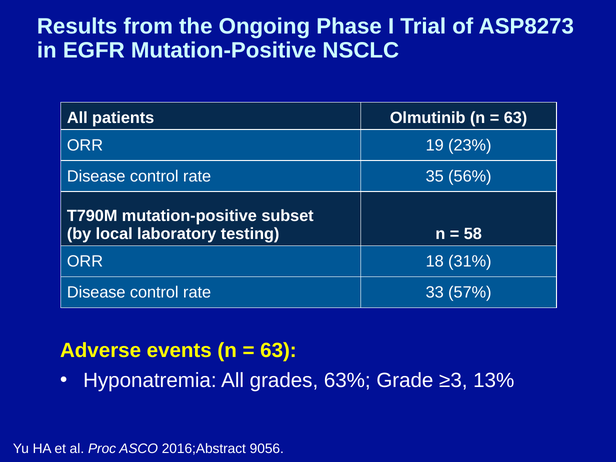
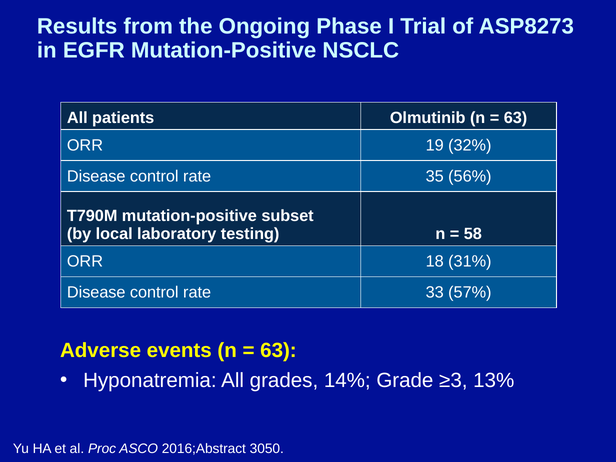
23%: 23% -> 32%
63%: 63% -> 14%
9056: 9056 -> 3050
